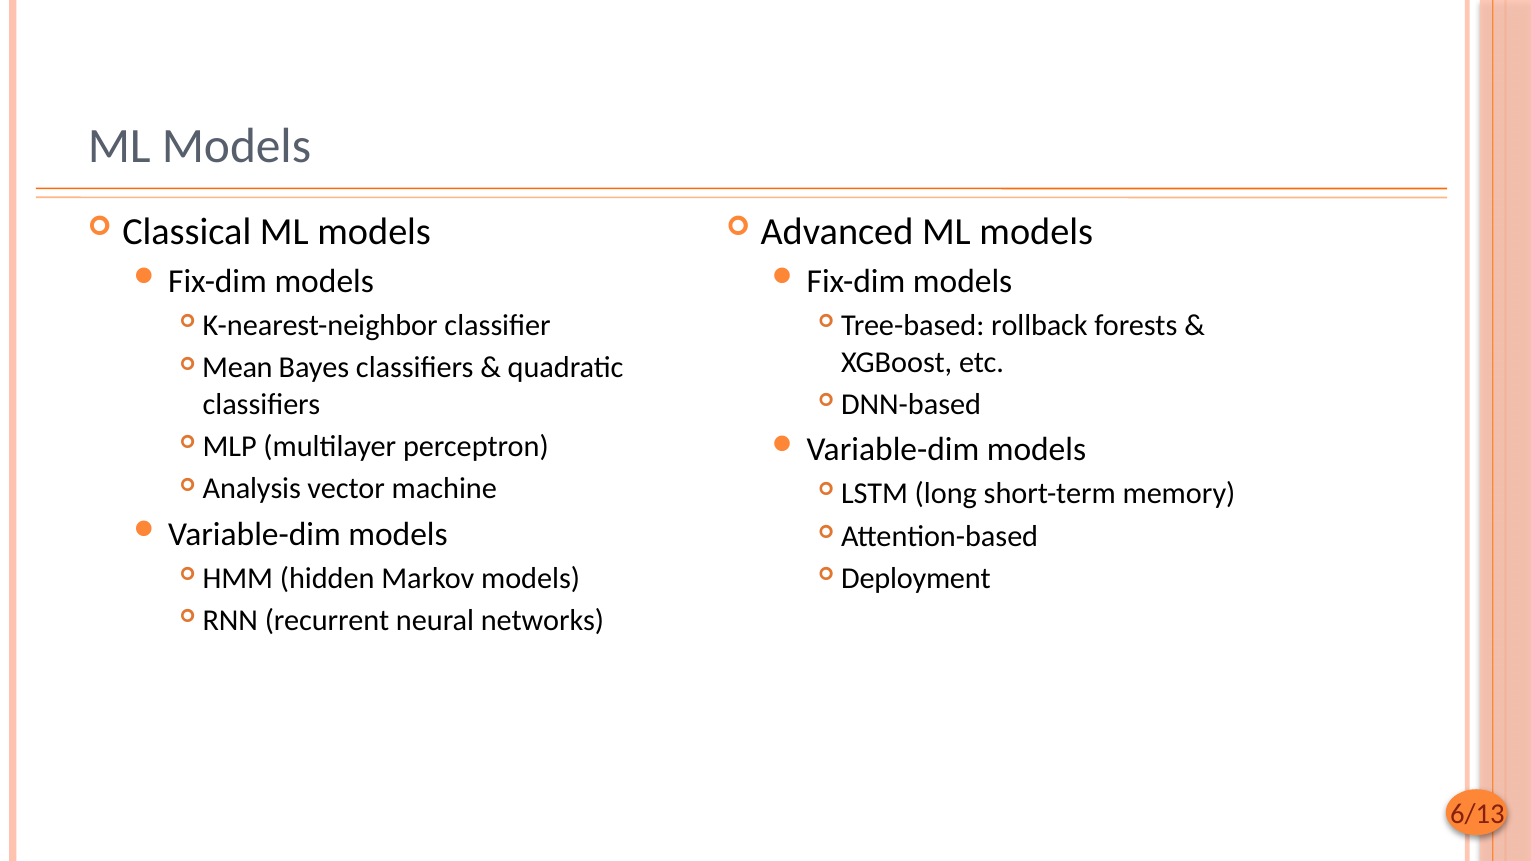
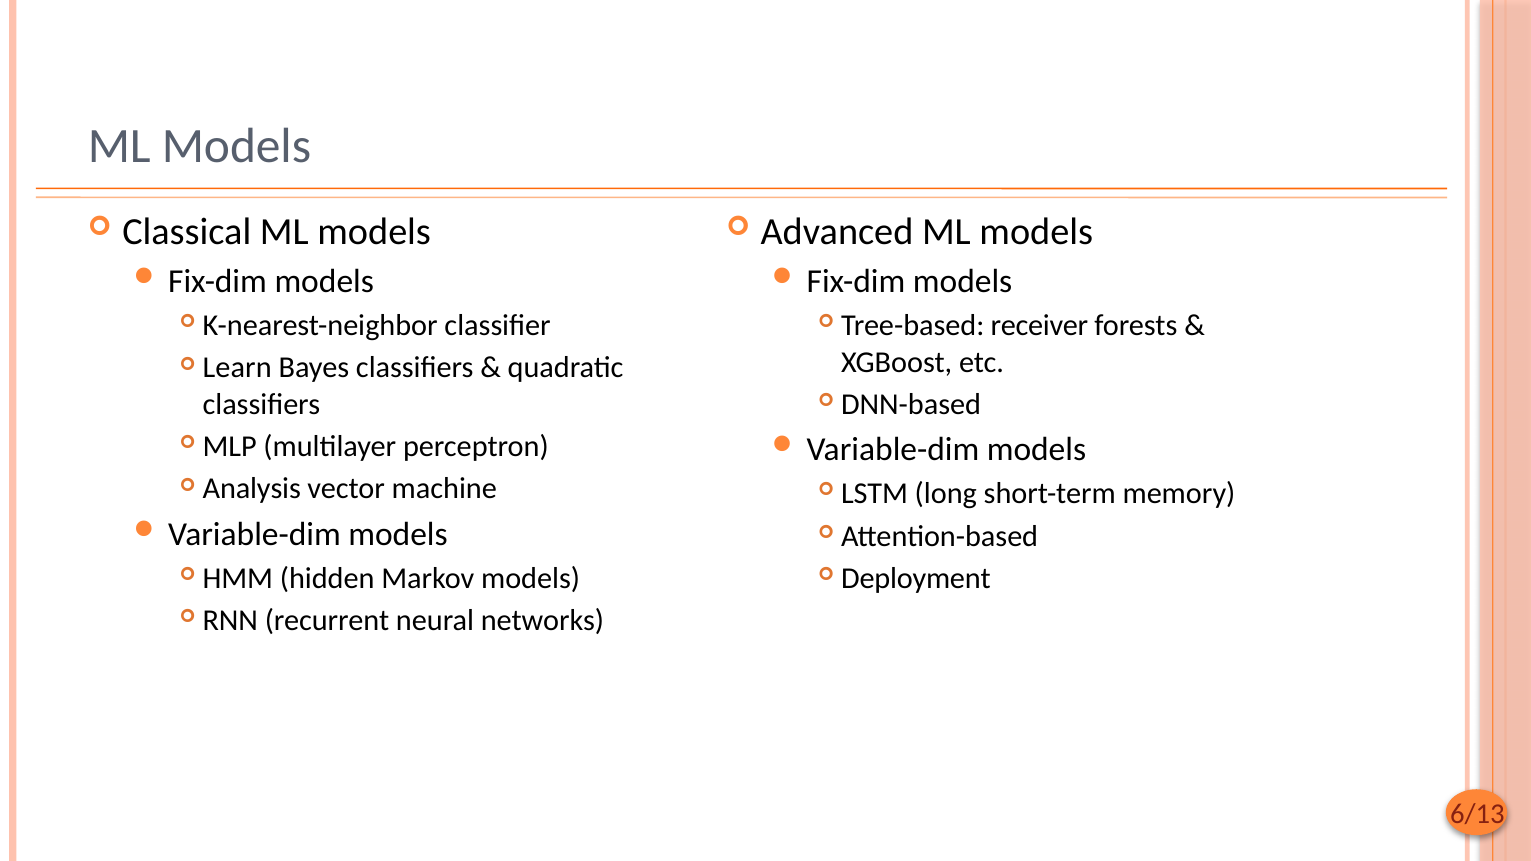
rollback: rollback -> receiver
Mean: Mean -> Learn
